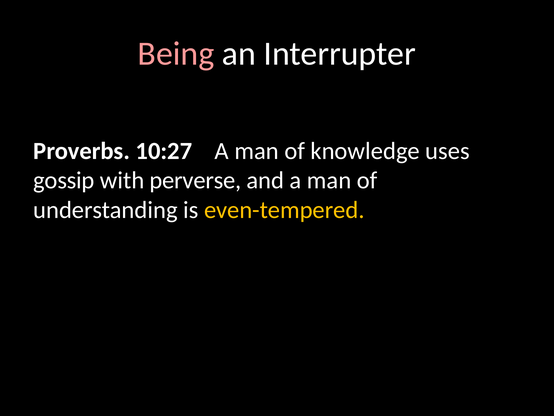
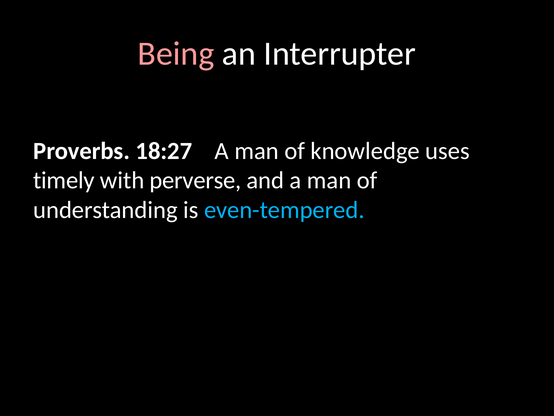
10:27: 10:27 -> 18:27
gossip: gossip -> timely
even-tempered colour: yellow -> light blue
